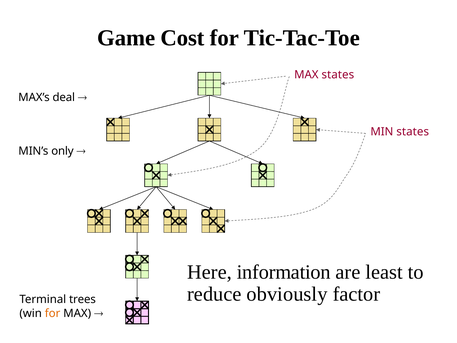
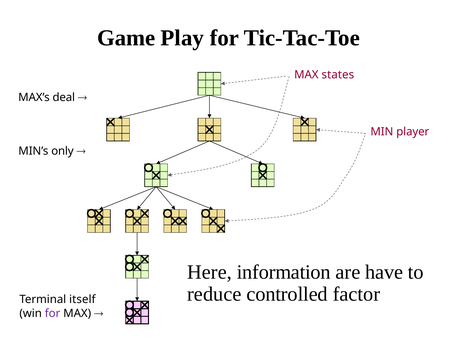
Cost: Cost -> Play
MIN states: states -> player
least: least -> have
obviously: obviously -> controlled
trees: trees -> itself
for at (53, 313) colour: orange -> purple
